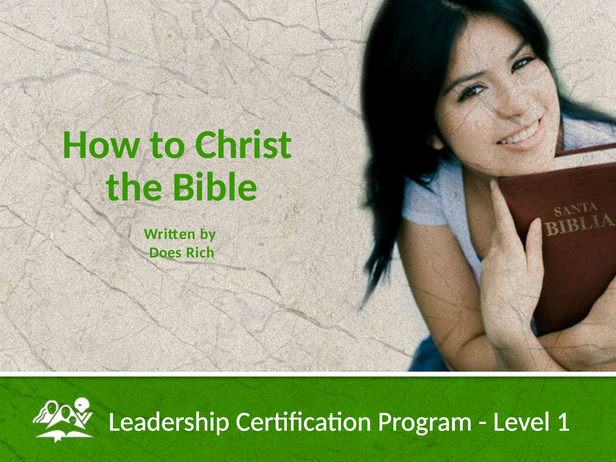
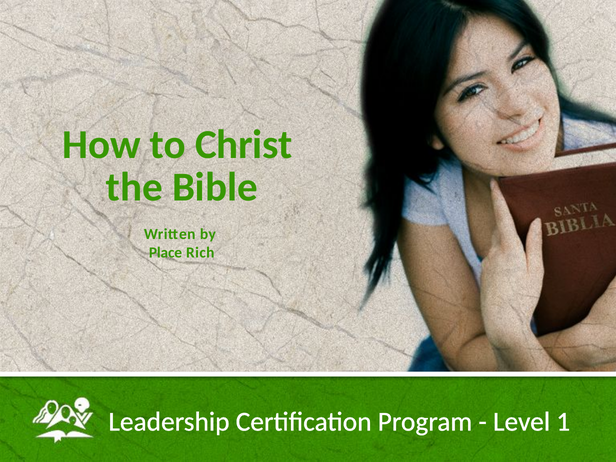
Does: Does -> Place
